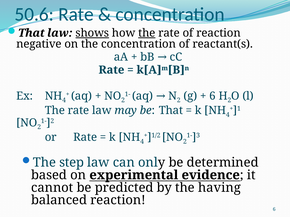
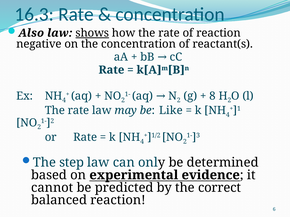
50.6: 50.6 -> 16.3
That at (31, 33): That -> Also
the at (147, 33) underline: present -> none
6 at (213, 96): 6 -> 8
be That: That -> Like
having: having -> correct
